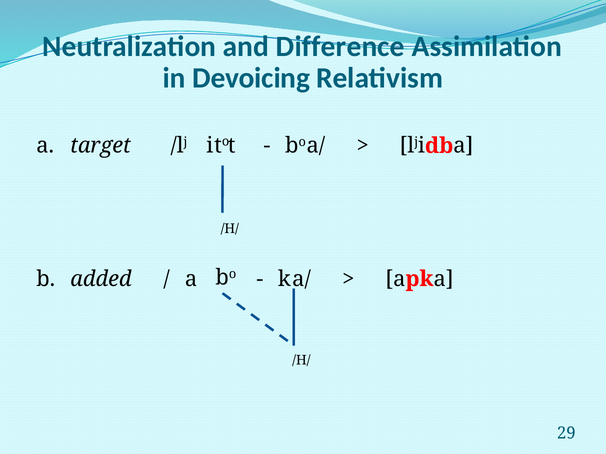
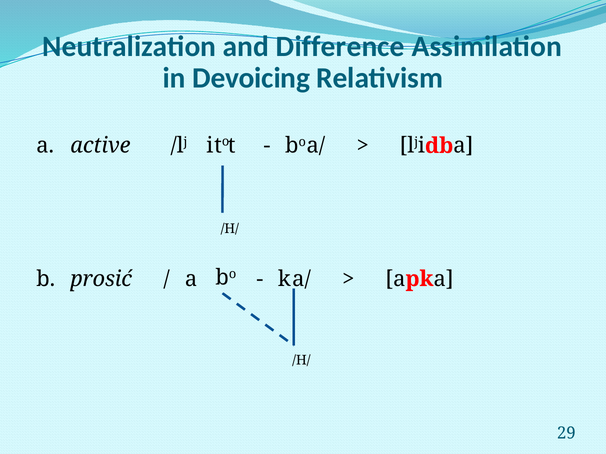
target: target -> active
added: added -> prosić
